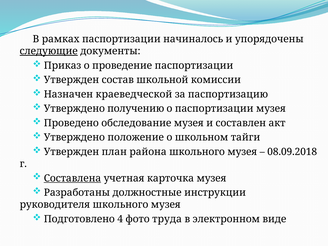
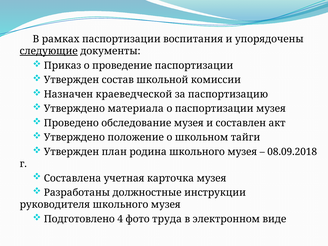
начиналось: начиналось -> воспитания
получению: получению -> материала
района: района -> родина
Составлена underline: present -> none
